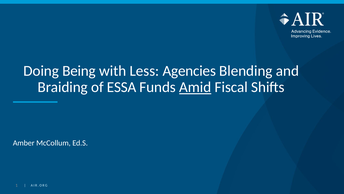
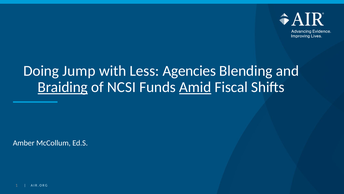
Being: Being -> Jump
Braiding underline: none -> present
ESSA: ESSA -> NCSI
